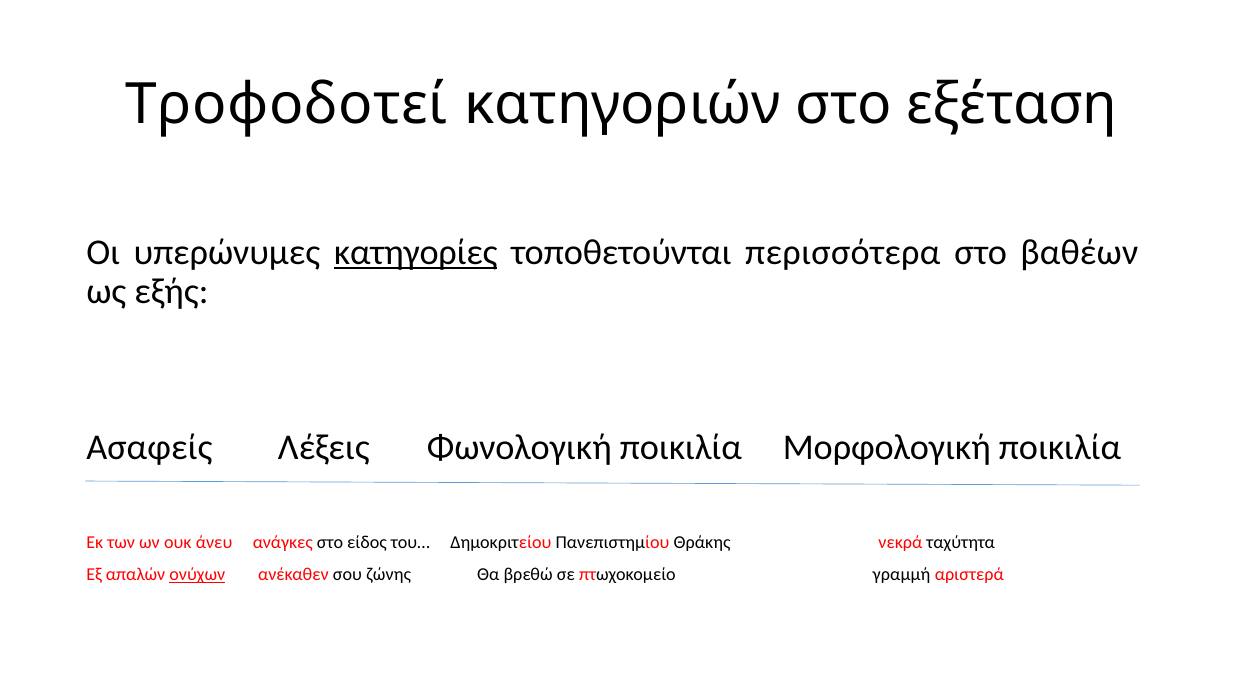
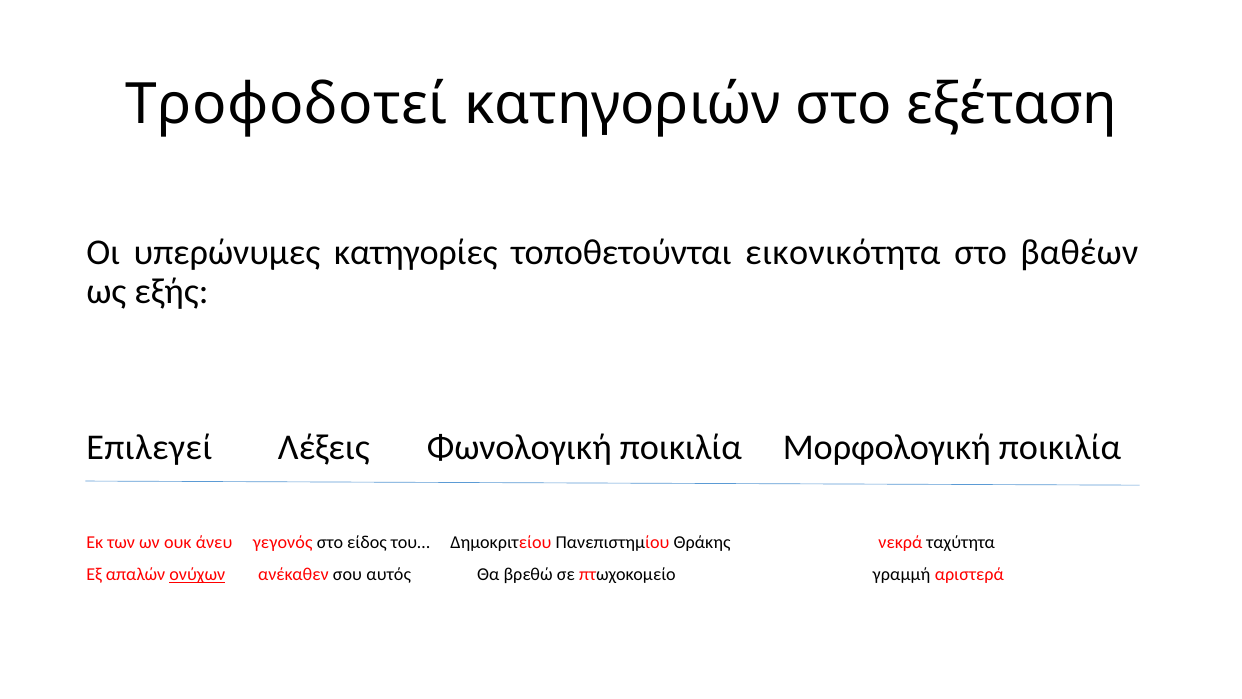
κατηγορίες underline: present -> none
περισσότερα: περισσότερα -> εικονικότητα
Ασαφείς: Ασαφείς -> Επιλεγεί
ανάγκες: ανάγκες -> γεγονός
ζώνης: ζώνης -> αυτός
